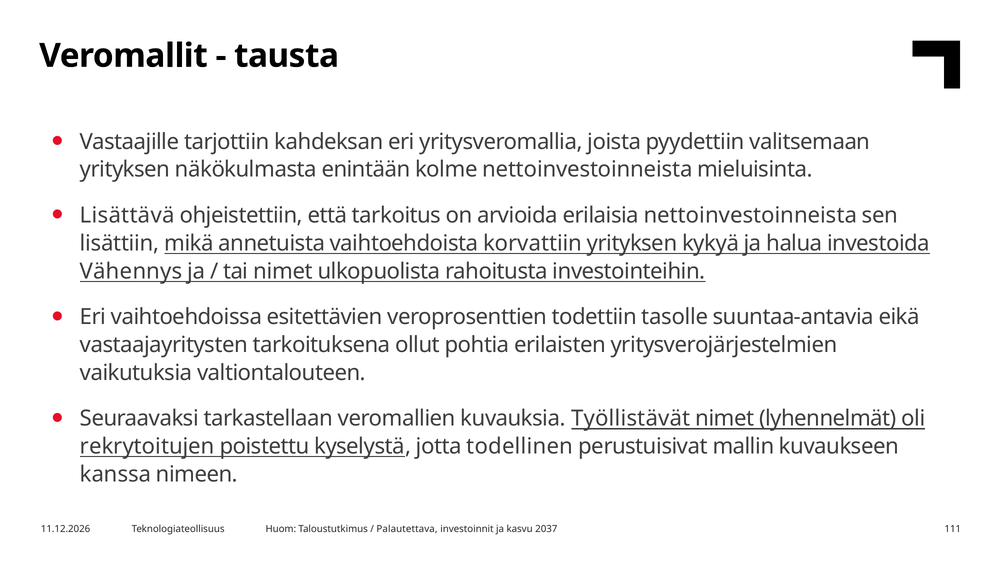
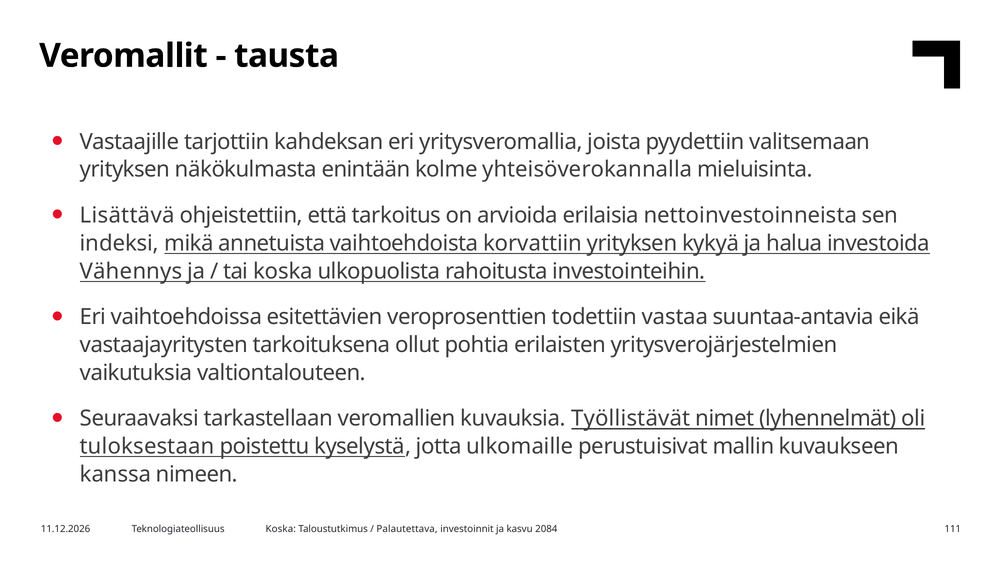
kolme nettoinvestoinneista: nettoinvestoinneista -> yhteisöverokannalla
lisättiin: lisättiin -> indeksi
tai nimet: nimet -> koska
tasolle: tasolle -> vastaa
rekrytoitujen: rekrytoitujen -> tuloksestaan
todellinen: todellinen -> ulkomaille
Huom at (281, 529): Huom -> Koska
2037: 2037 -> 2084
